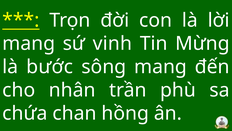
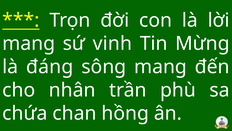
bước: bước -> đáng
